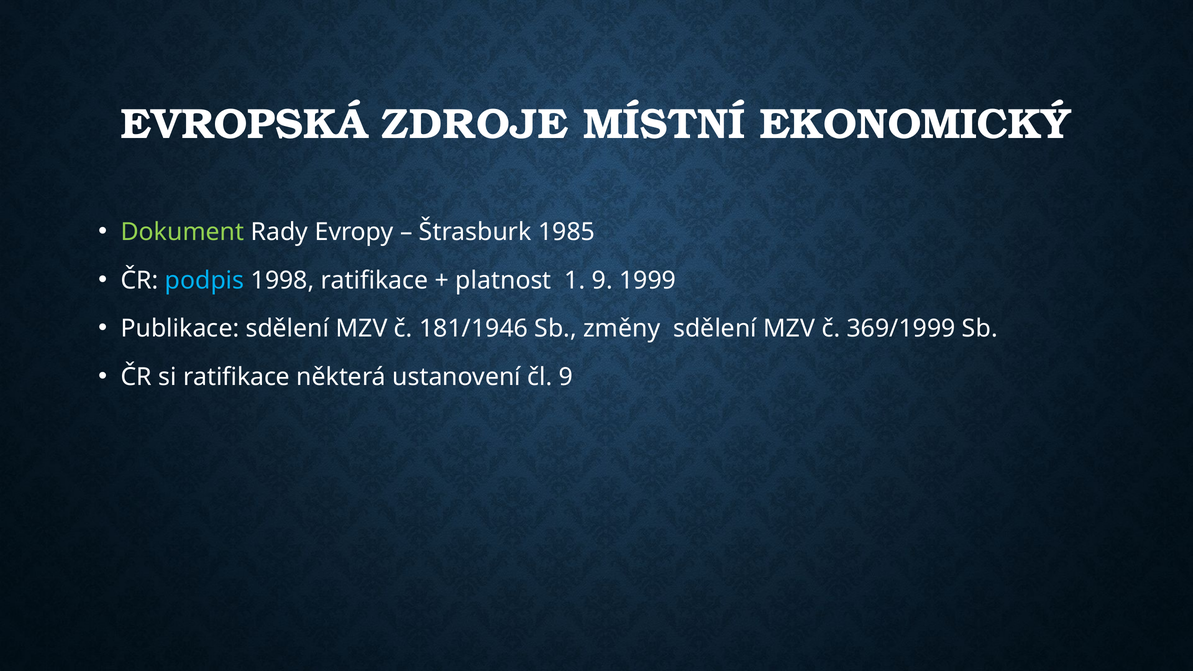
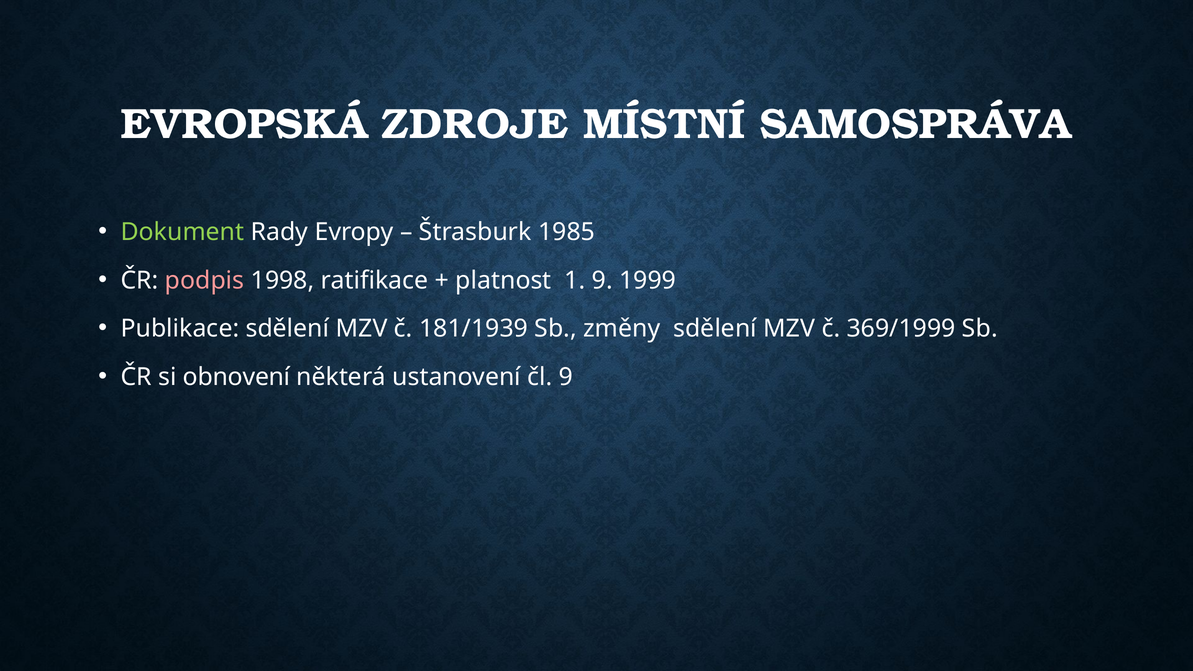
EKONOMICKÝ: EKONOMICKÝ -> SAMOSPRÁVA
podpis colour: light blue -> pink
181/1946: 181/1946 -> 181/1939
si ratifikace: ratifikace -> obnovení
